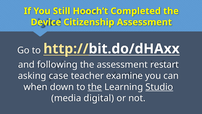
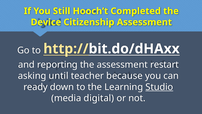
following: following -> reporting
case: case -> until
examine: examine -> because
when: when -> ready
the at (95, 87) underline: present -> none
